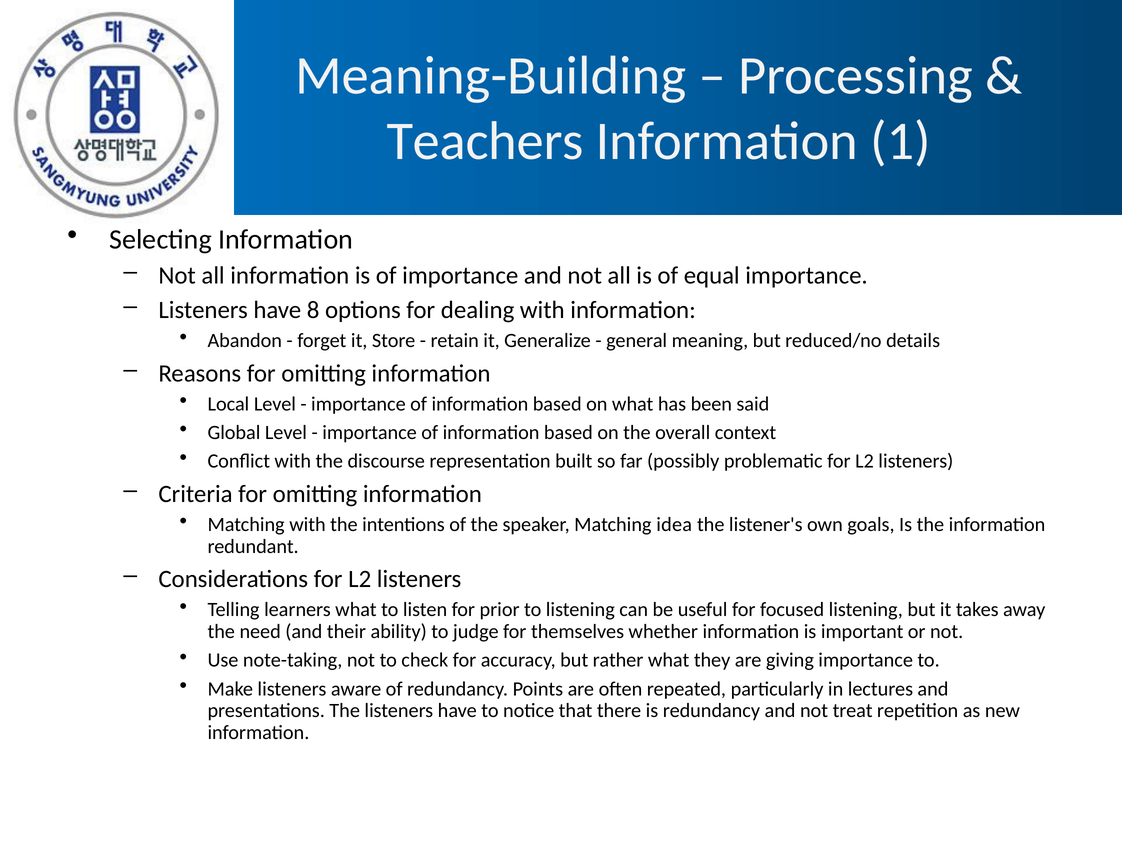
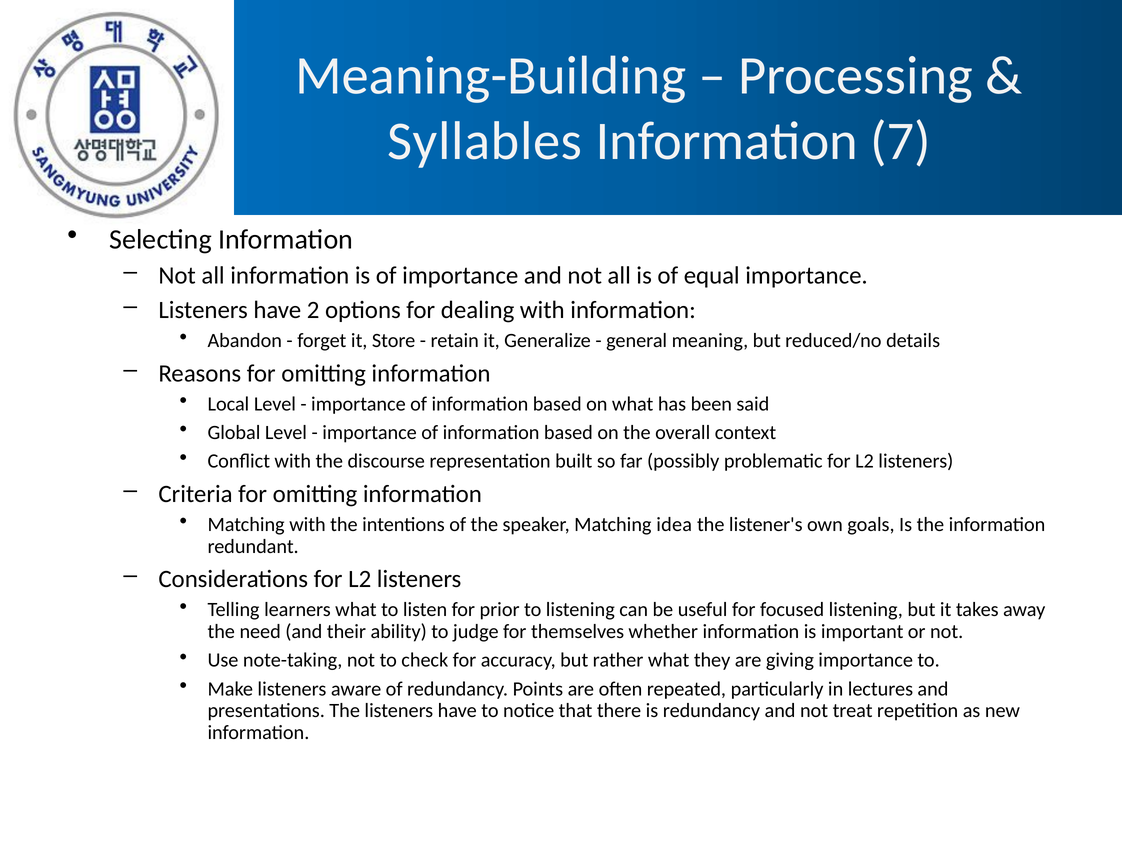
Teachers: Teachers -> Syllables
1: 1 -> 7
8: 8 -> 2
